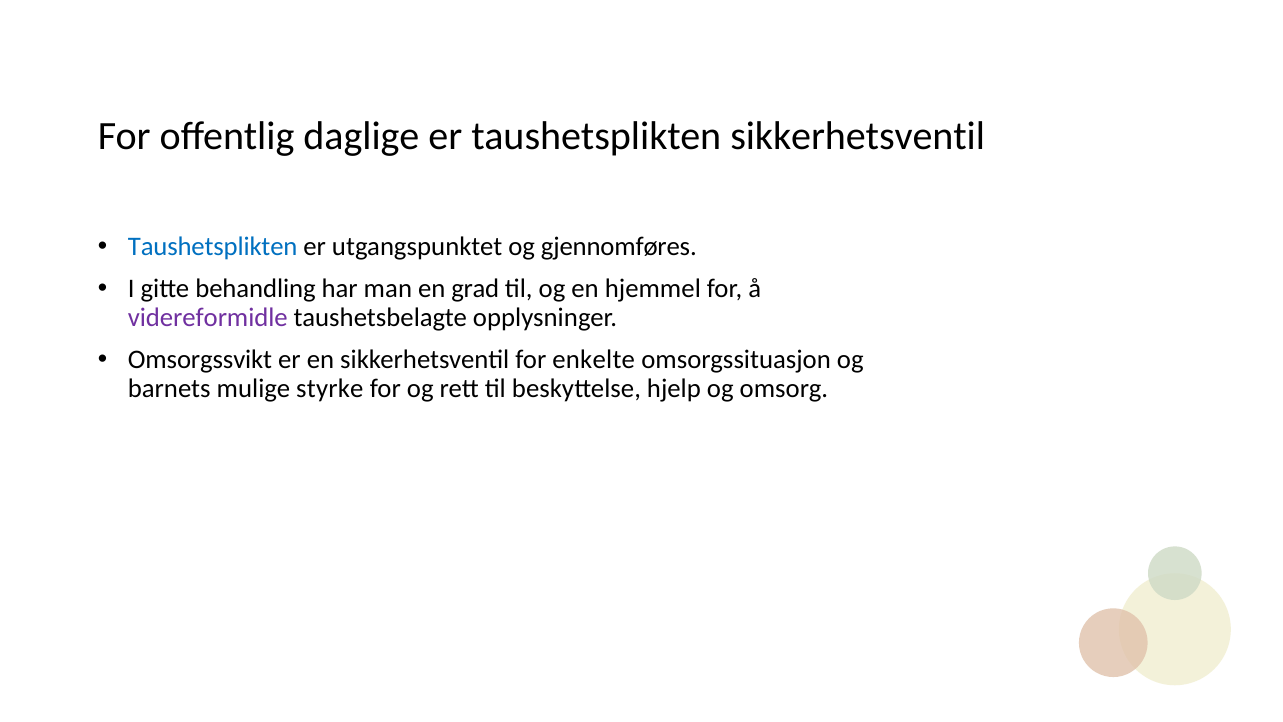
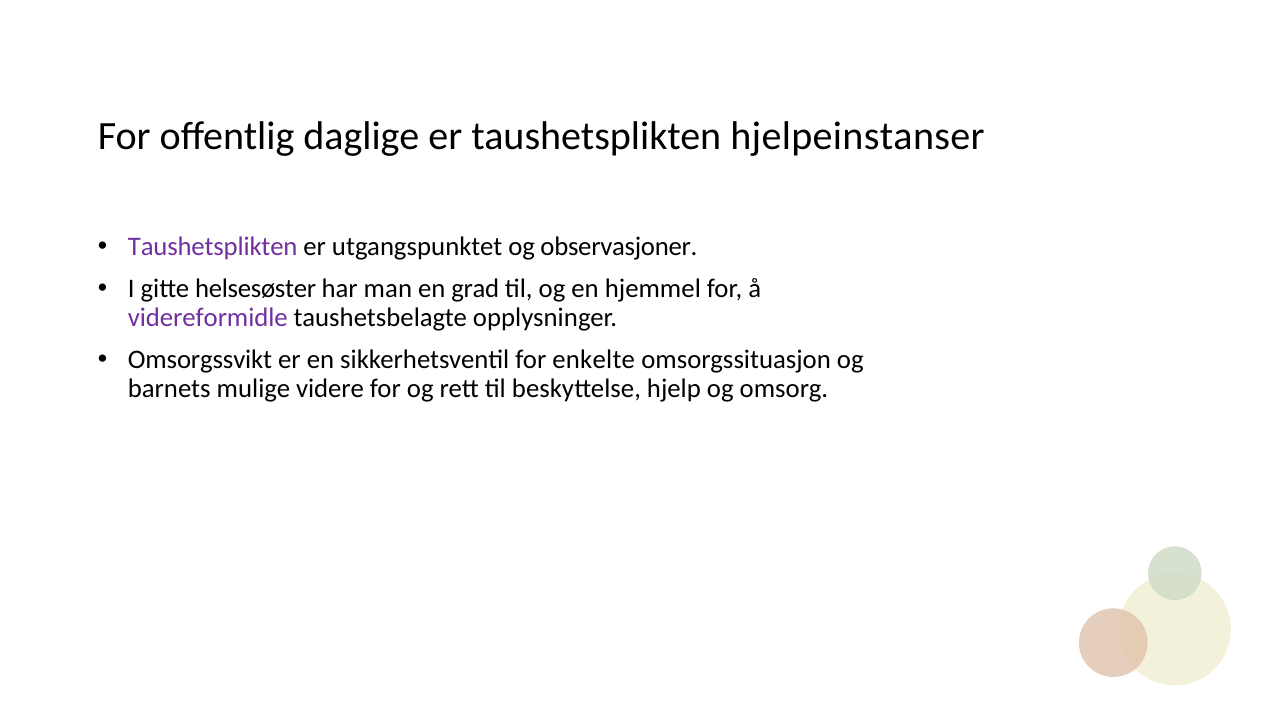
taushetsplikten sikkerhetsventil: sikkerhetsventil -> hjelpeinstanser
Taushetsplikten at (213, 246) colour: blue -> purple
gjennomføres: gjennomføres -> observasjoner
behandling: behandling -> helsesøster
styrke: styrke -> videre
